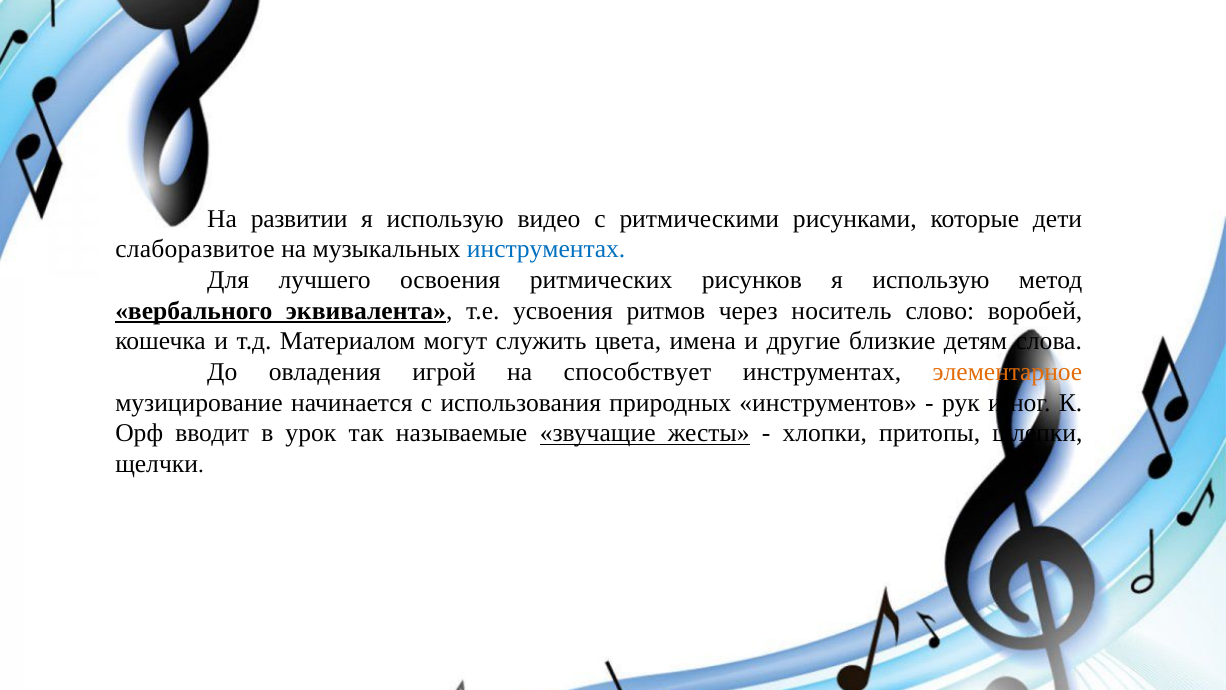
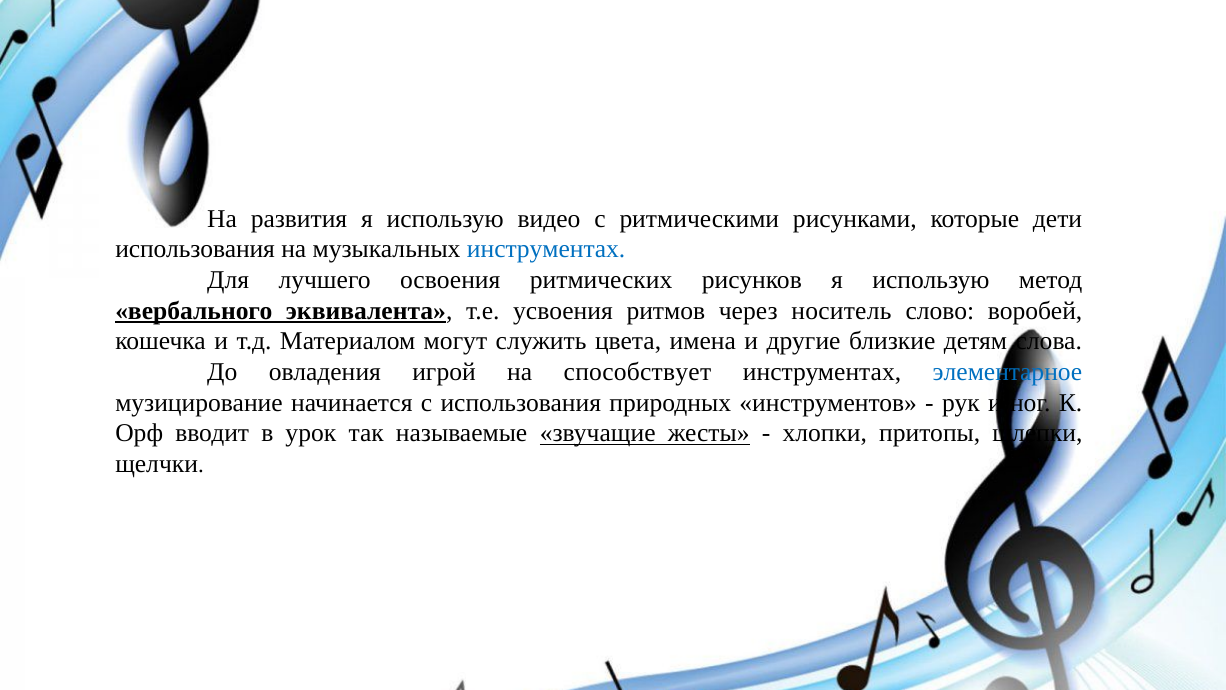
развитии: развитии -> развития
слаборазвитое at (195, 249): слаборазвитое -> использования
элементарное colour: orange -> blue
